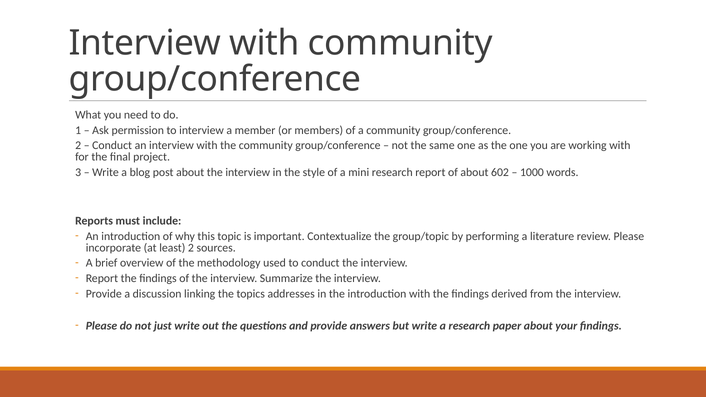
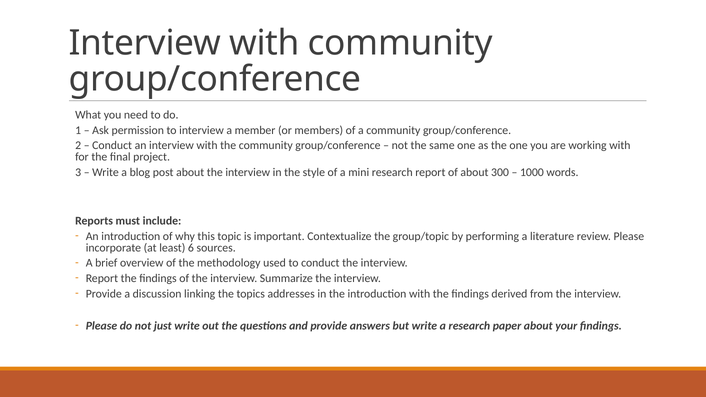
602: 602 -> 300
least 2: 2 -> 6
